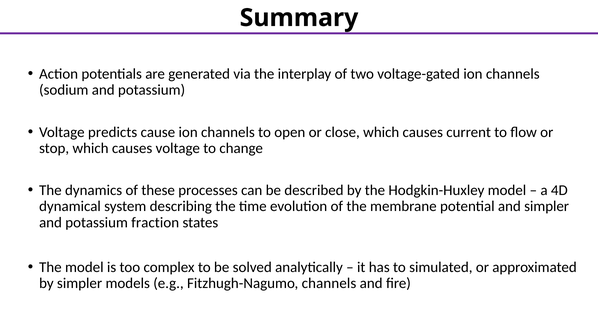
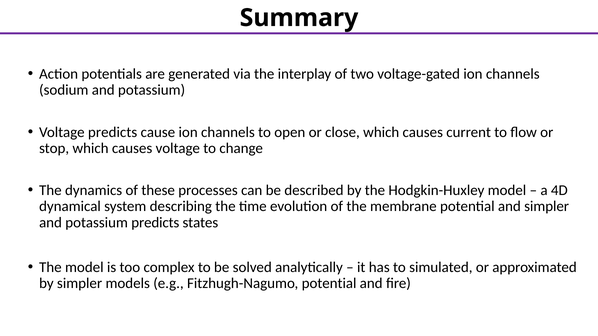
potassium fraction: fraction -> predicts
Fitzhugh-Nagumo channels: channels -> potential
